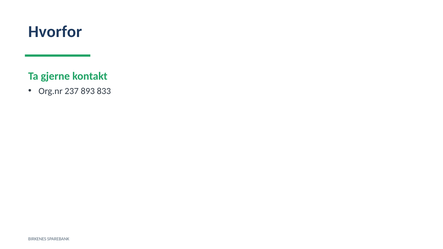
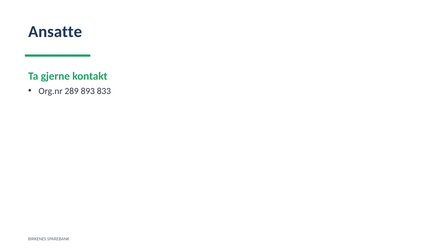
Hvorfor: Hvorfor -> Ansatte
237: 237 -> 289
